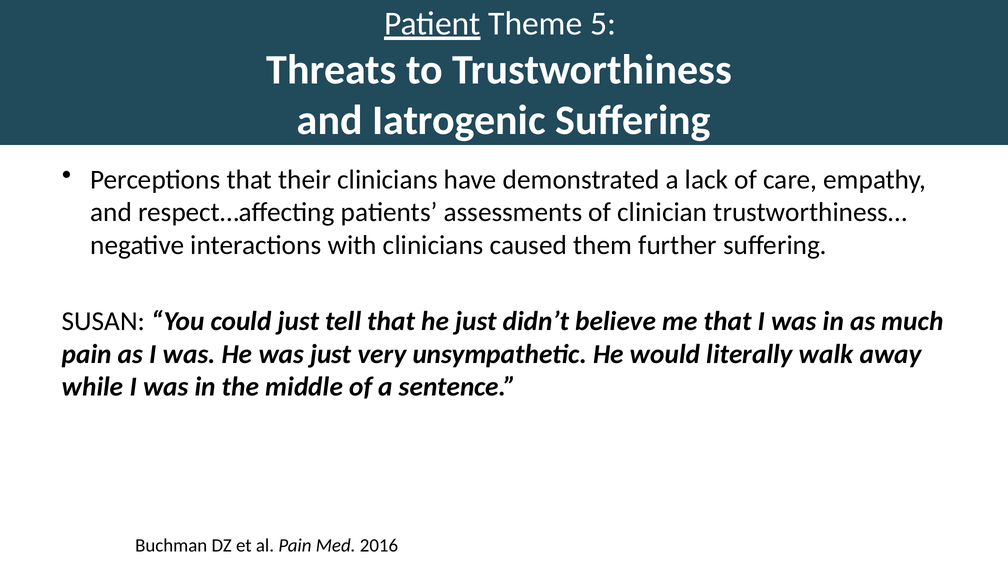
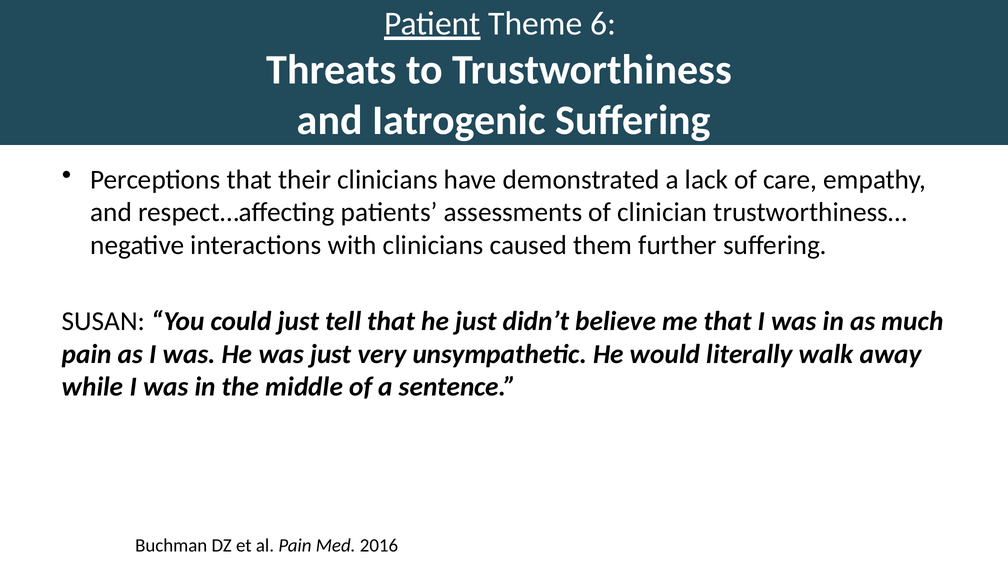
5: 5 -> 6
